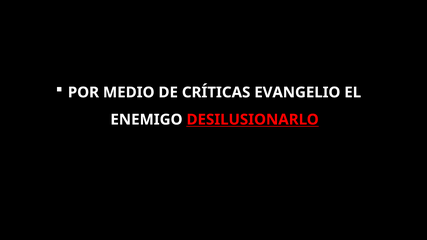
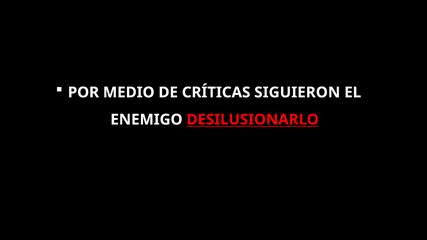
EVANGELIO: EVANGELIO -> SIGUIERON
